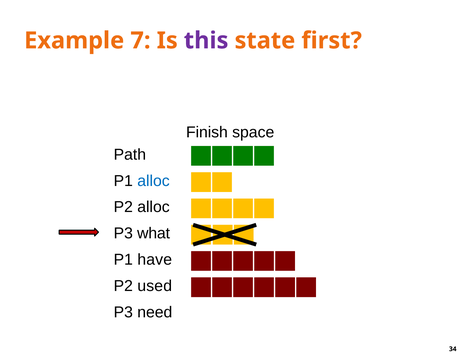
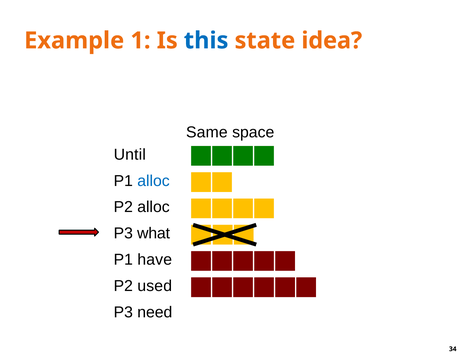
7: 7 -> 1
this colour: purple -> blue
first: first -> idea
Finish: Finish -> Same
Path: Path -> Until
